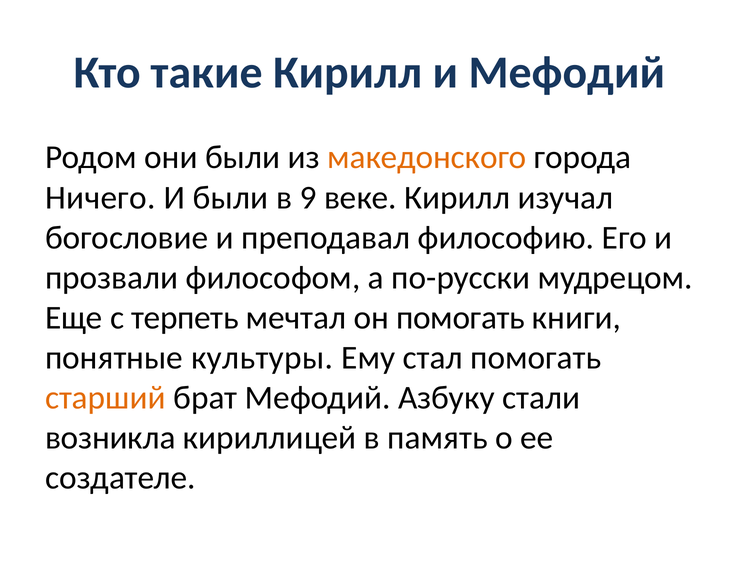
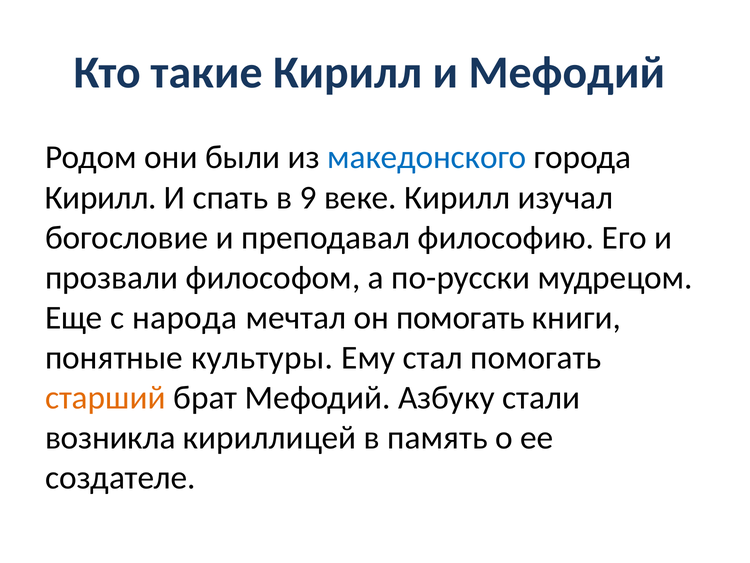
македонского colour: orange -> blue
Ничего at (100, 197): Ничего -> Кирилл
И были: были -> спать
терпеть: терпеть -> народа
